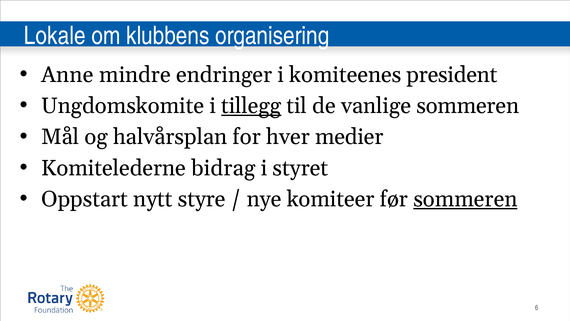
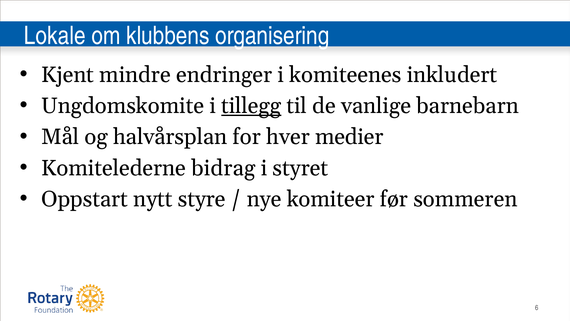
Anne: Anne -> Kjent
president: president -> inkludert
vanlige sommeren: sommeren -> barnebarn
sommeren at (465, 199) underline: present -> none
